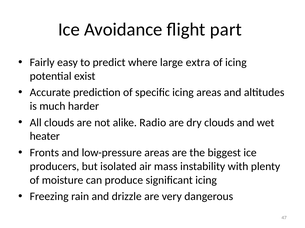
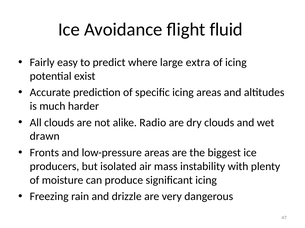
part: part -> fluid
heater: heater -> drawn
